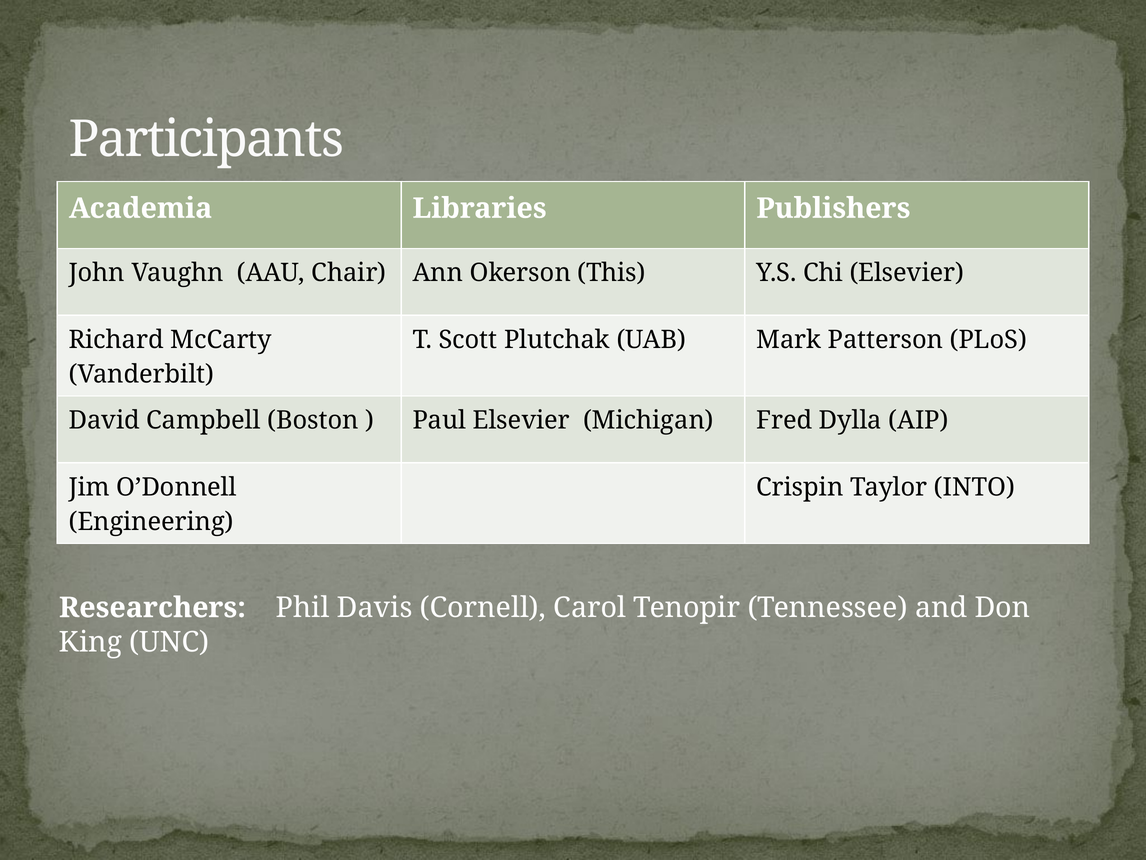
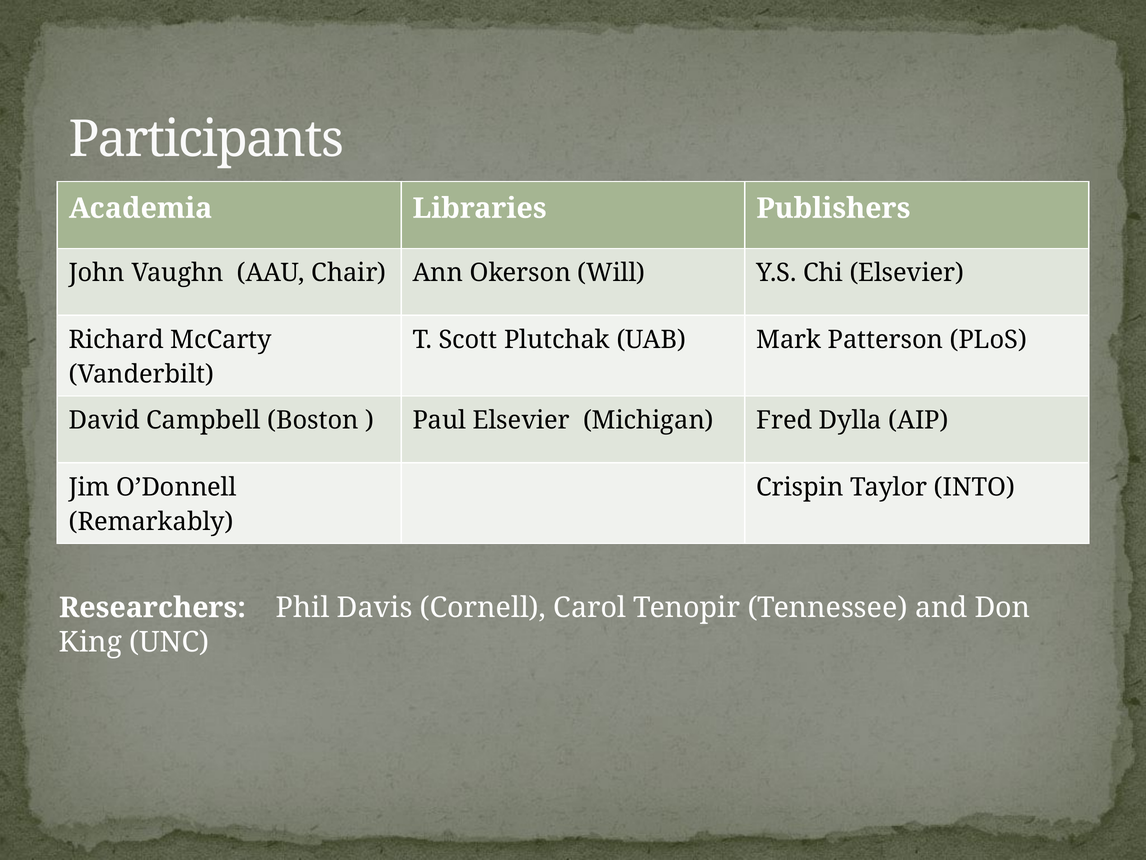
This: This -> Will
Engineering: Engineering -> Remarkably
